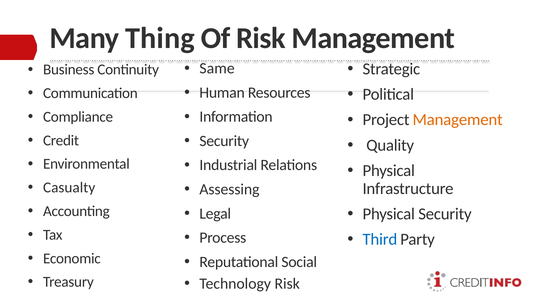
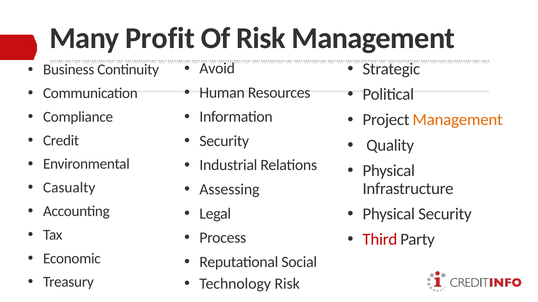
Thing: Thing -> Profit
Same: Same -> Avoid
Third colour: blue -> red
